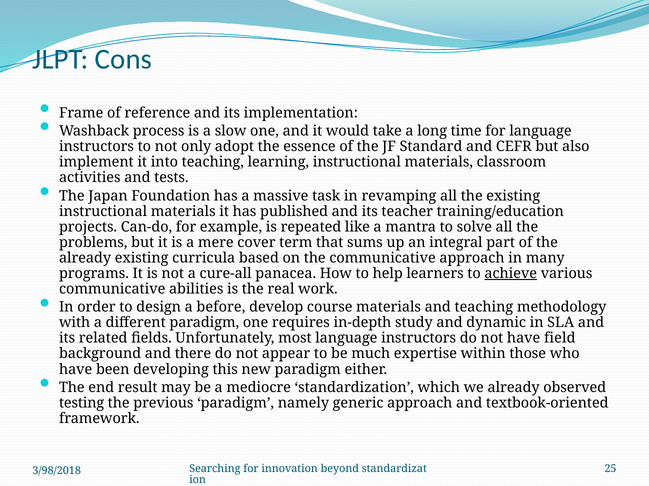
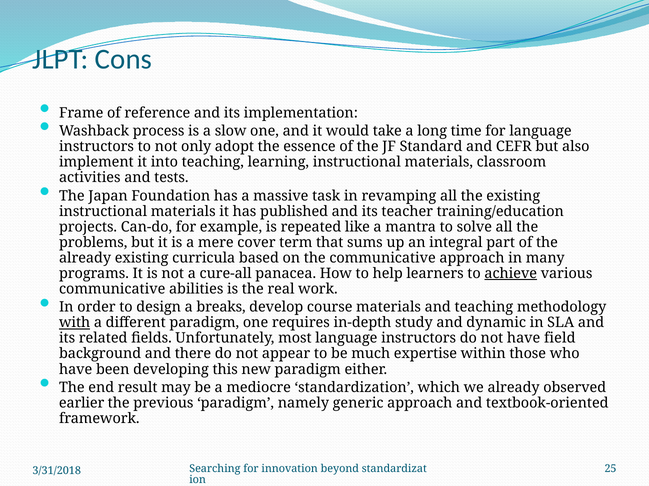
before: before -> breaks
with underline: none -> present
testing: testing -> earlier
3/98/2018: 3/98/2018 -> 3/31/2018
